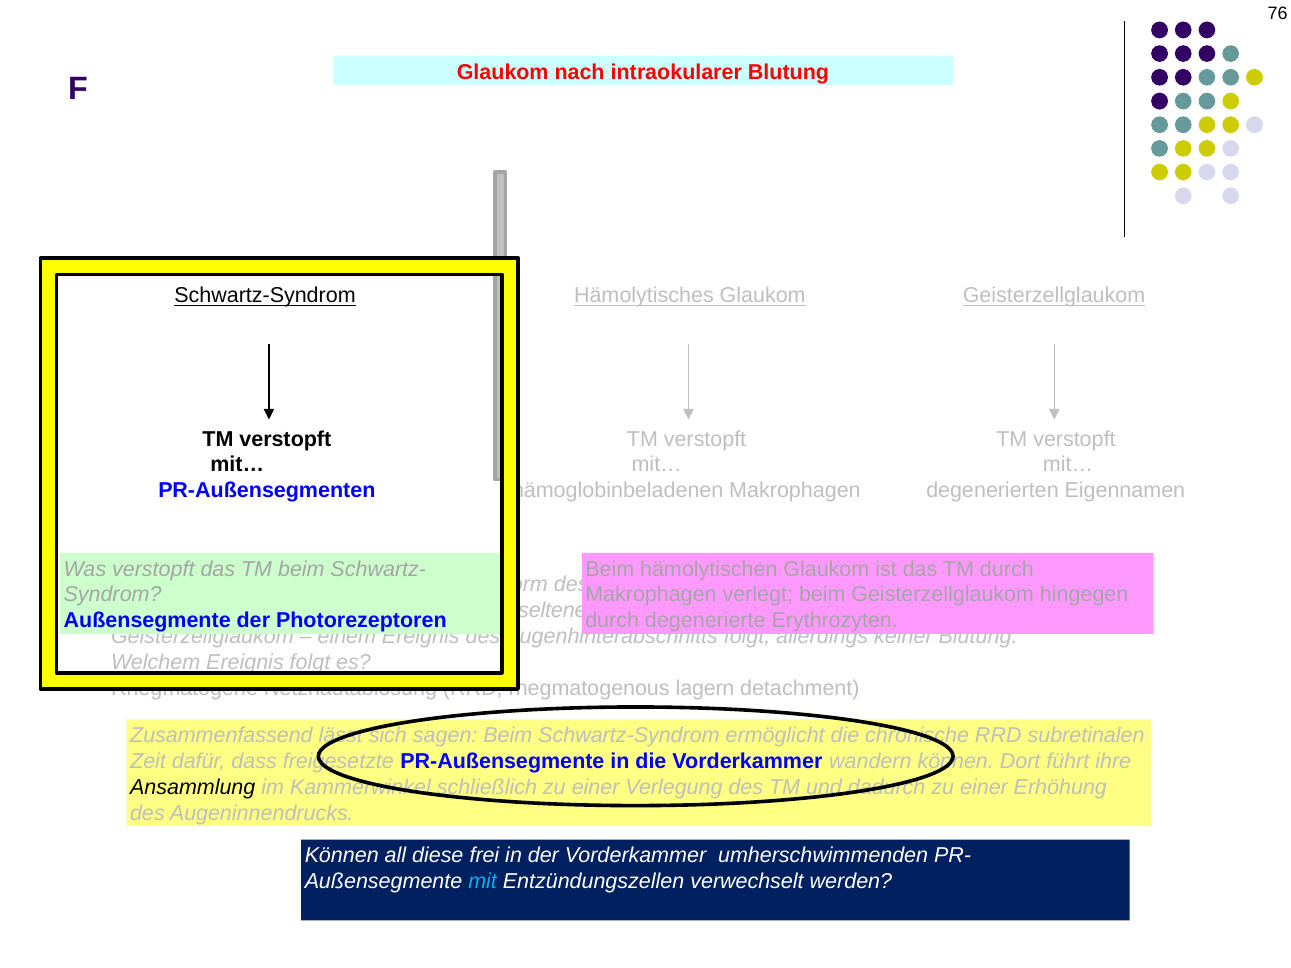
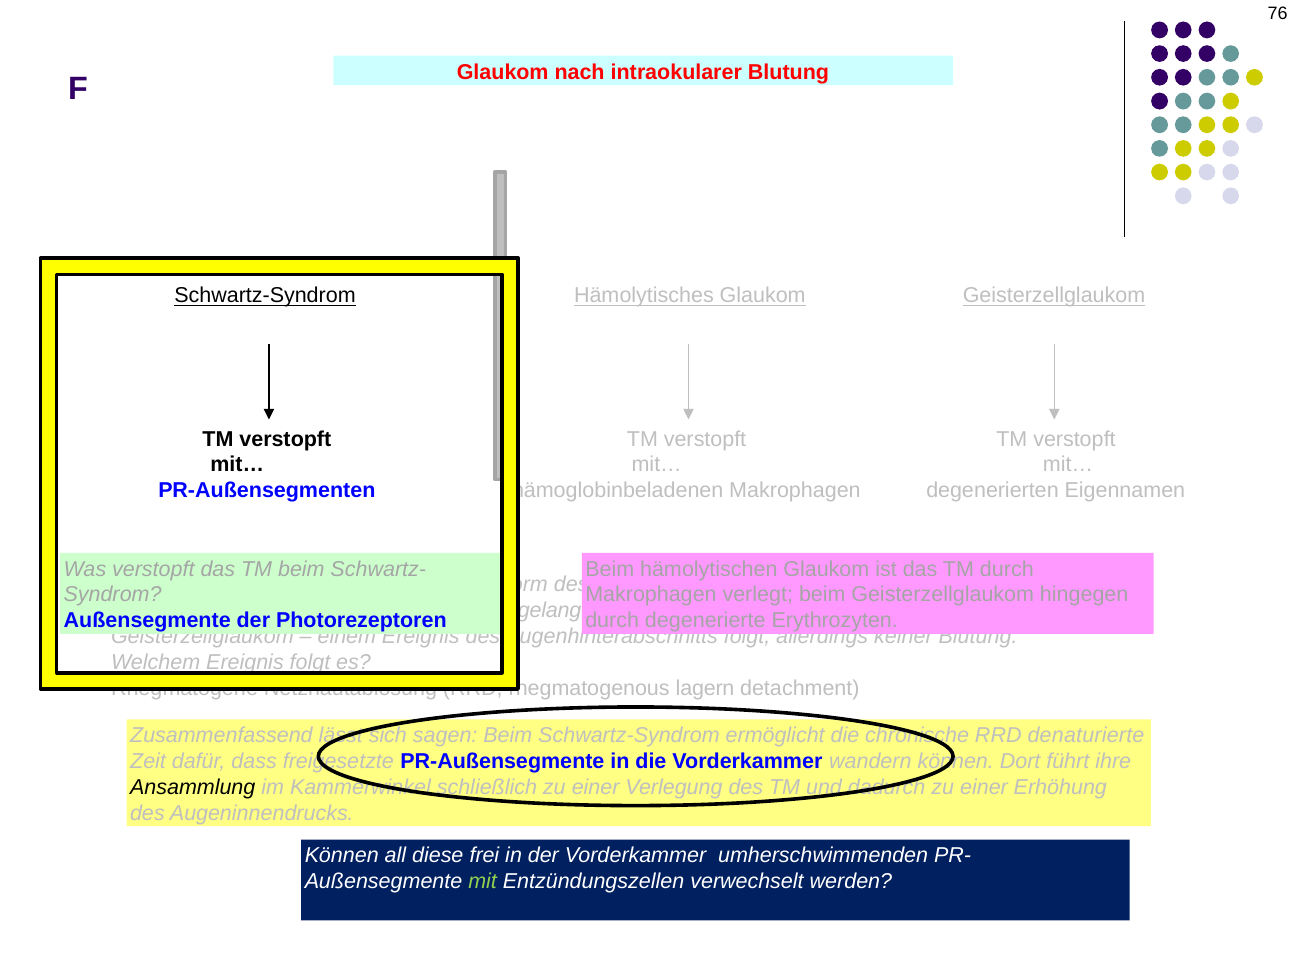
seltene: seltene -> gelangt
subretinalen: subretinalen -> denaturierte
mit colour: light blue -> light green
